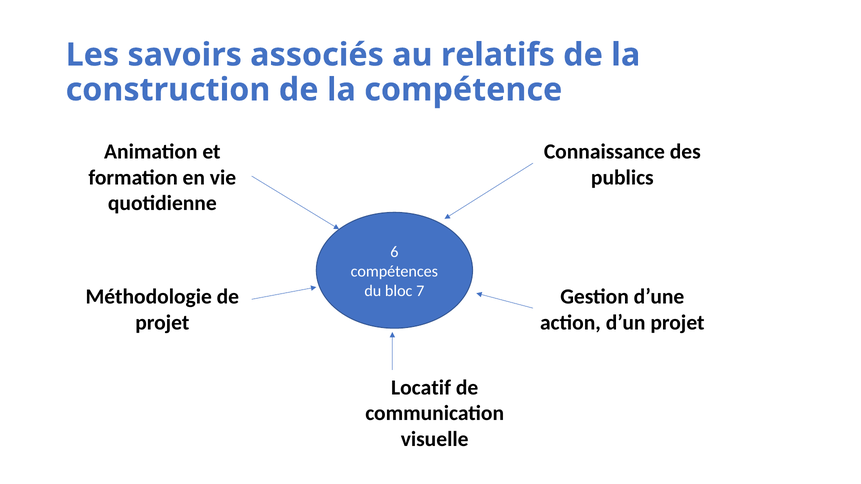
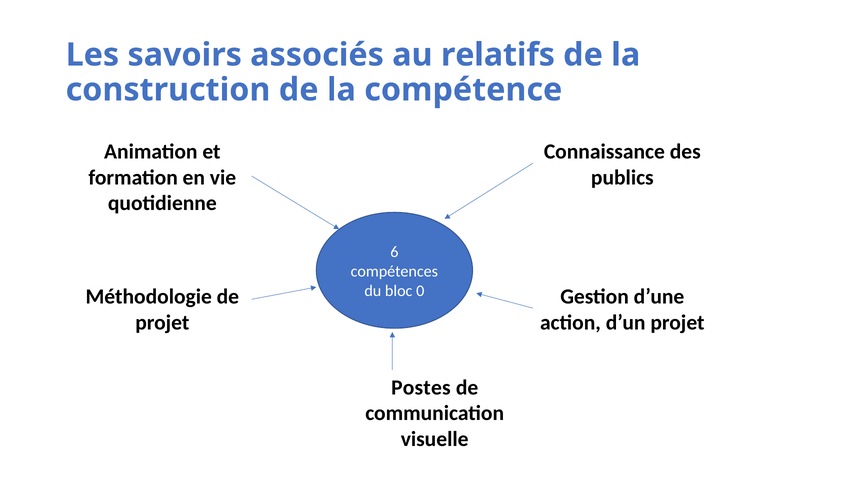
7: 7 -> 0
Locatif: Locatif -> Postes
